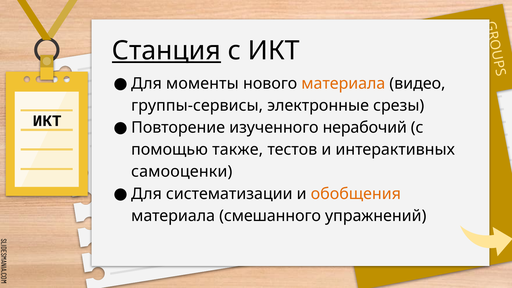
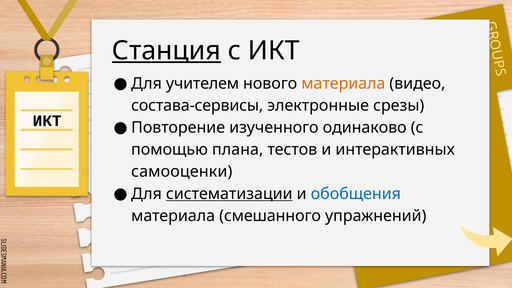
моменты: моменты -> учителем
группы-сервисы: группы-сервисы -> состава-сервисы
нерабочий: нерабочий -> одинаково
также: также -> плана
систематизации underline: none -> present
обобщения colour: orange -> blue
